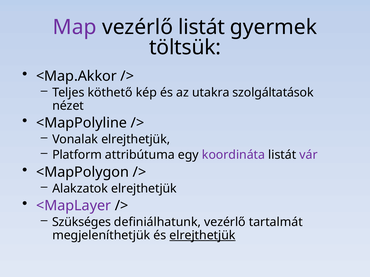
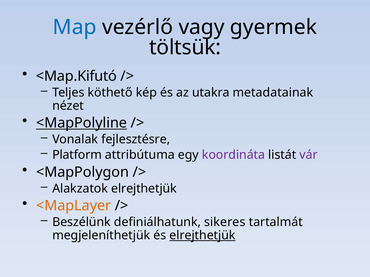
Map colour: purple -> blue
vezérlő listát: listát -> vagy
<Map.Akkor: <Map.Akkor -> <Map.Kifutó
szolgáltatások: szolgáltatások -> metadatainak
<MapPolyline underline: none -> present
Vonalak elrejthetjük: elrejthetjük -> fejlesztésre
<MapLayer colour: purple -> orange
Szükséges: Szükséges -> Beszélünk
definiálhatunk vezérlő: vezérlő -> sikeres
